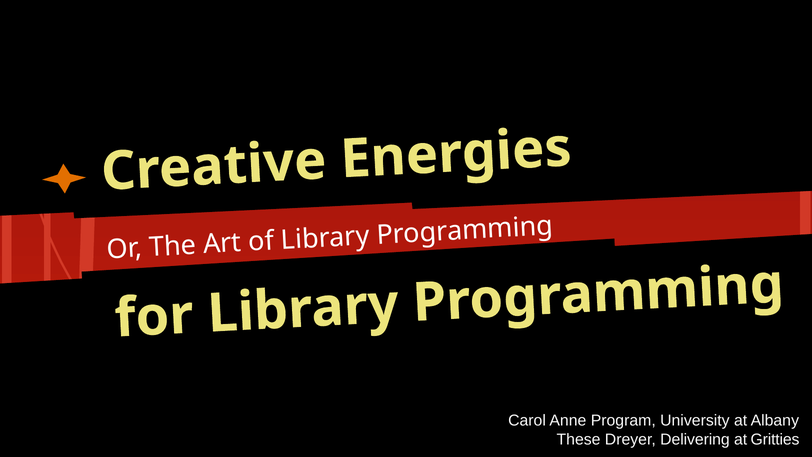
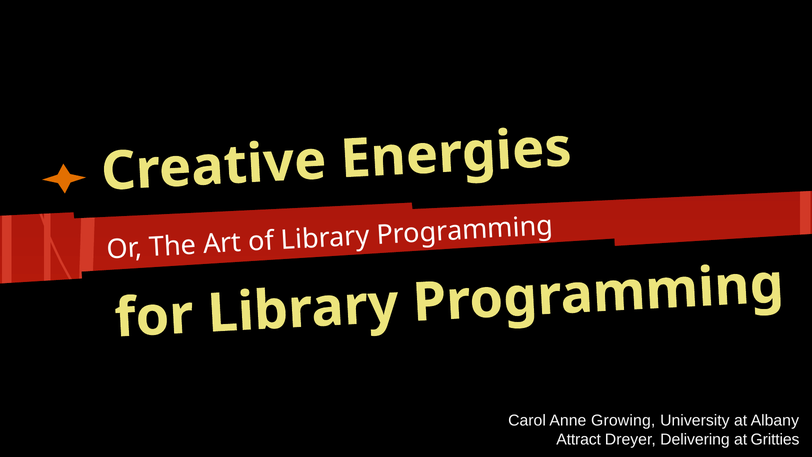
Program: Program -> Growing
These: These -> Attract
